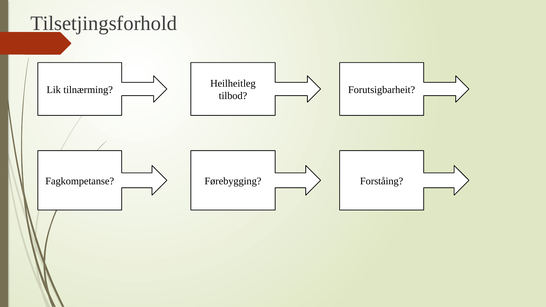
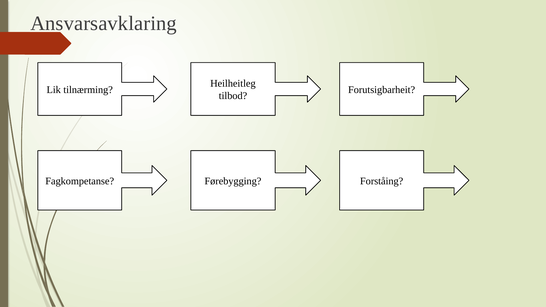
Tilsetjingsforhold: Tilsetjingsforhold -> Ansvarsavklaring
